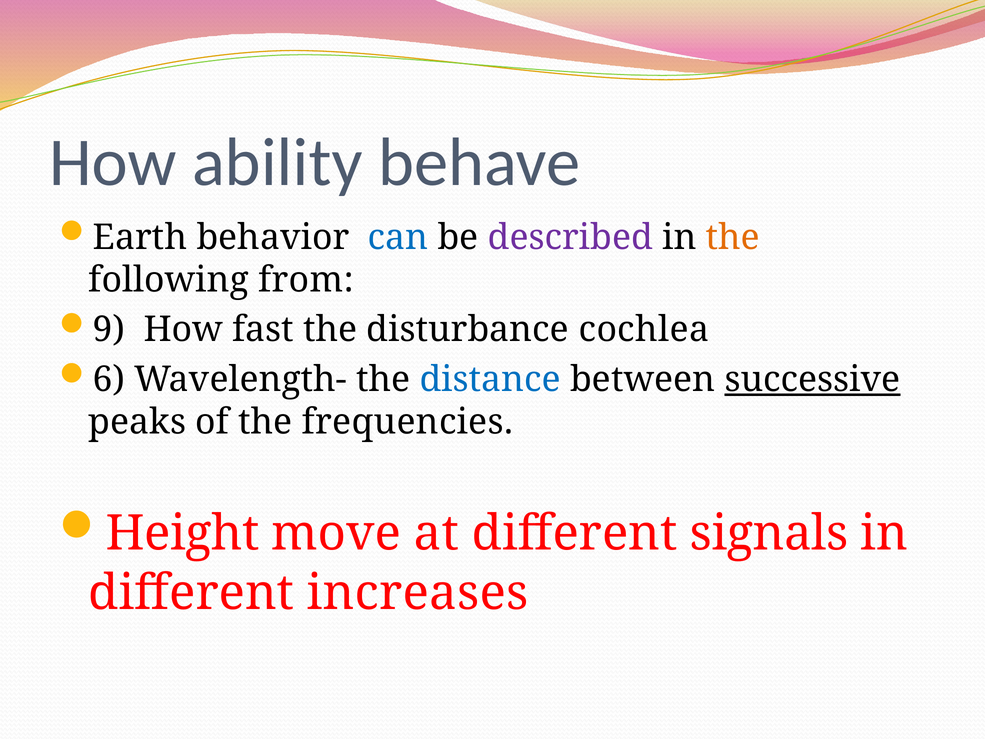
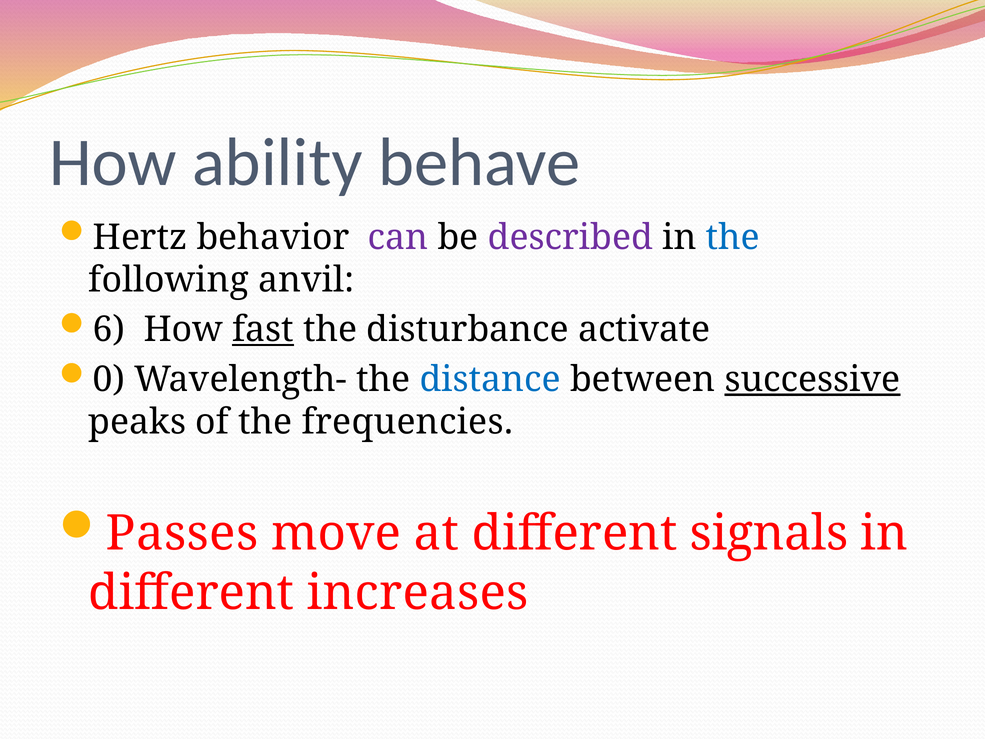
Earth: Earth -> Hertz
can colour: blue -> purple
the at (733, 237) colour: orange -> blue
from: from -> anvil
9: 9 -> 6
fast underline: none -> present
cochlea: cochlea -> activate
6: 6 -> 0
Height: Height -> Passes
